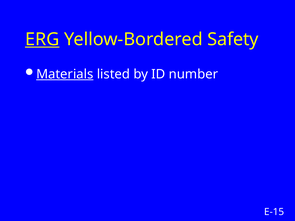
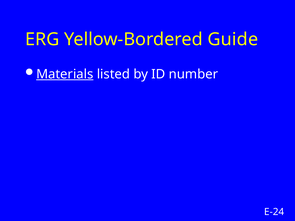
ERG underline: present -> none
Safety: Safety -> Guide
E-15: E-15 -> E-24
